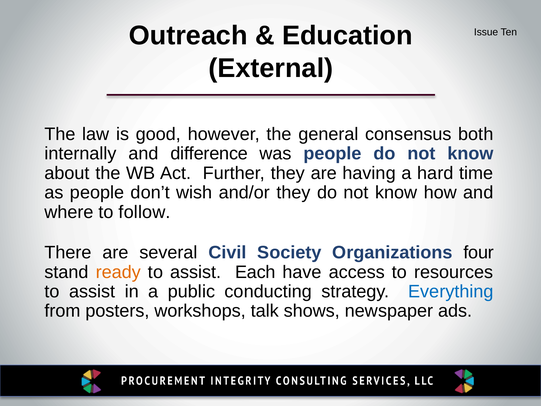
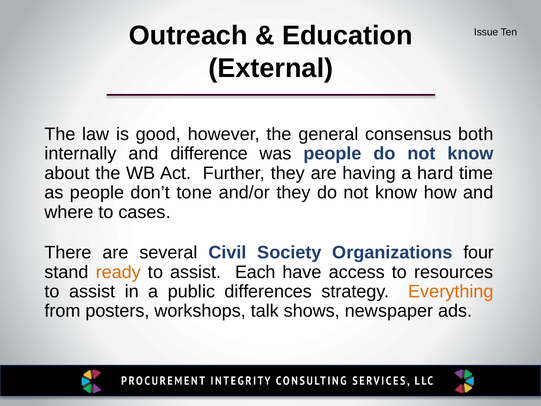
wish: wish -> tone
follow: follow -> cases
conducting: conducting -> differences
Everything colour: blue -> orange
